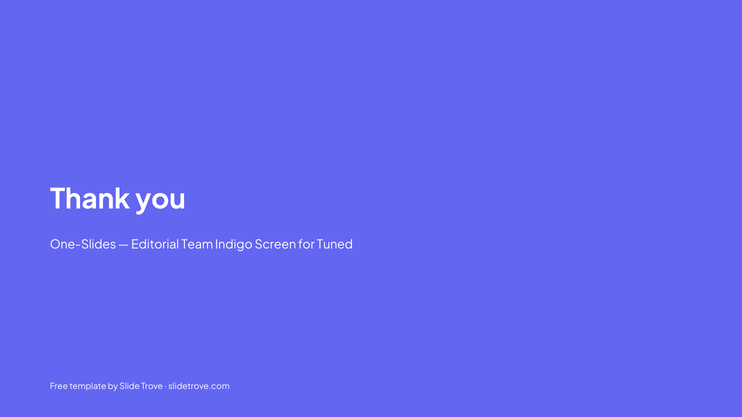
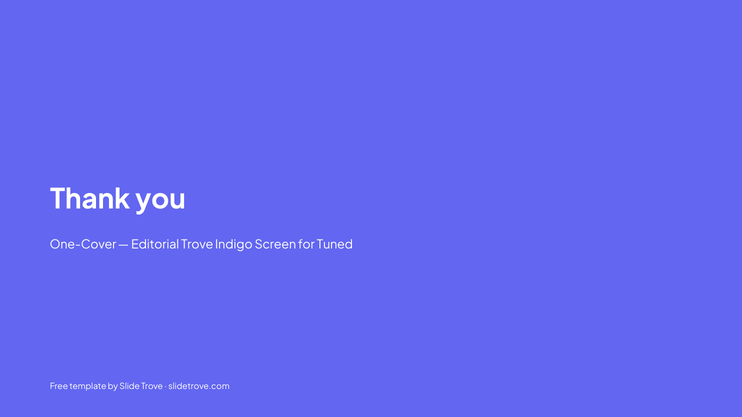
One-Slides: One-Slides -> One-Cover
Editorial Team: Team -> Trove
